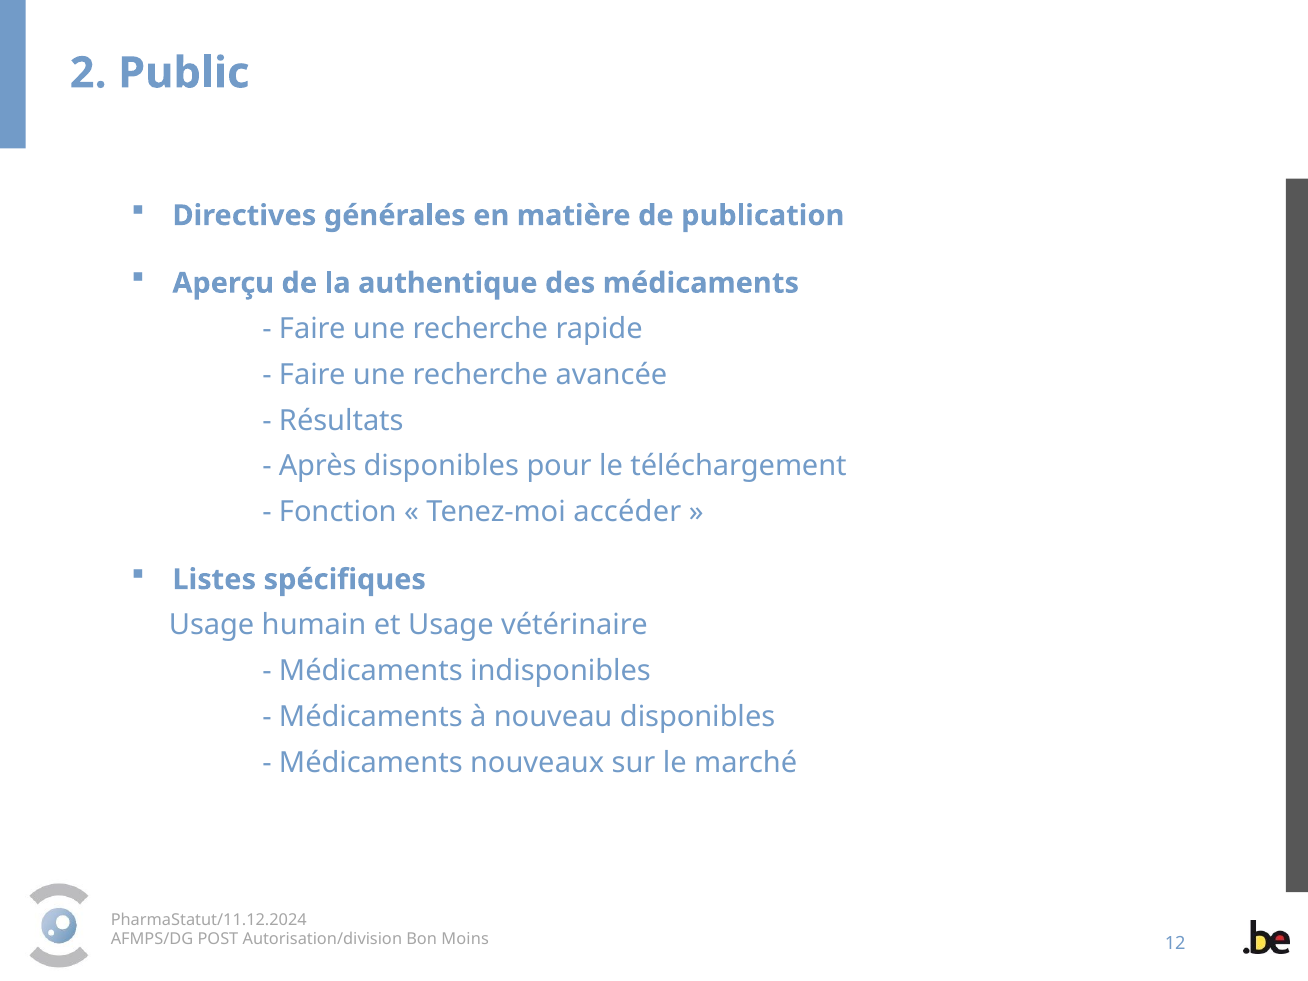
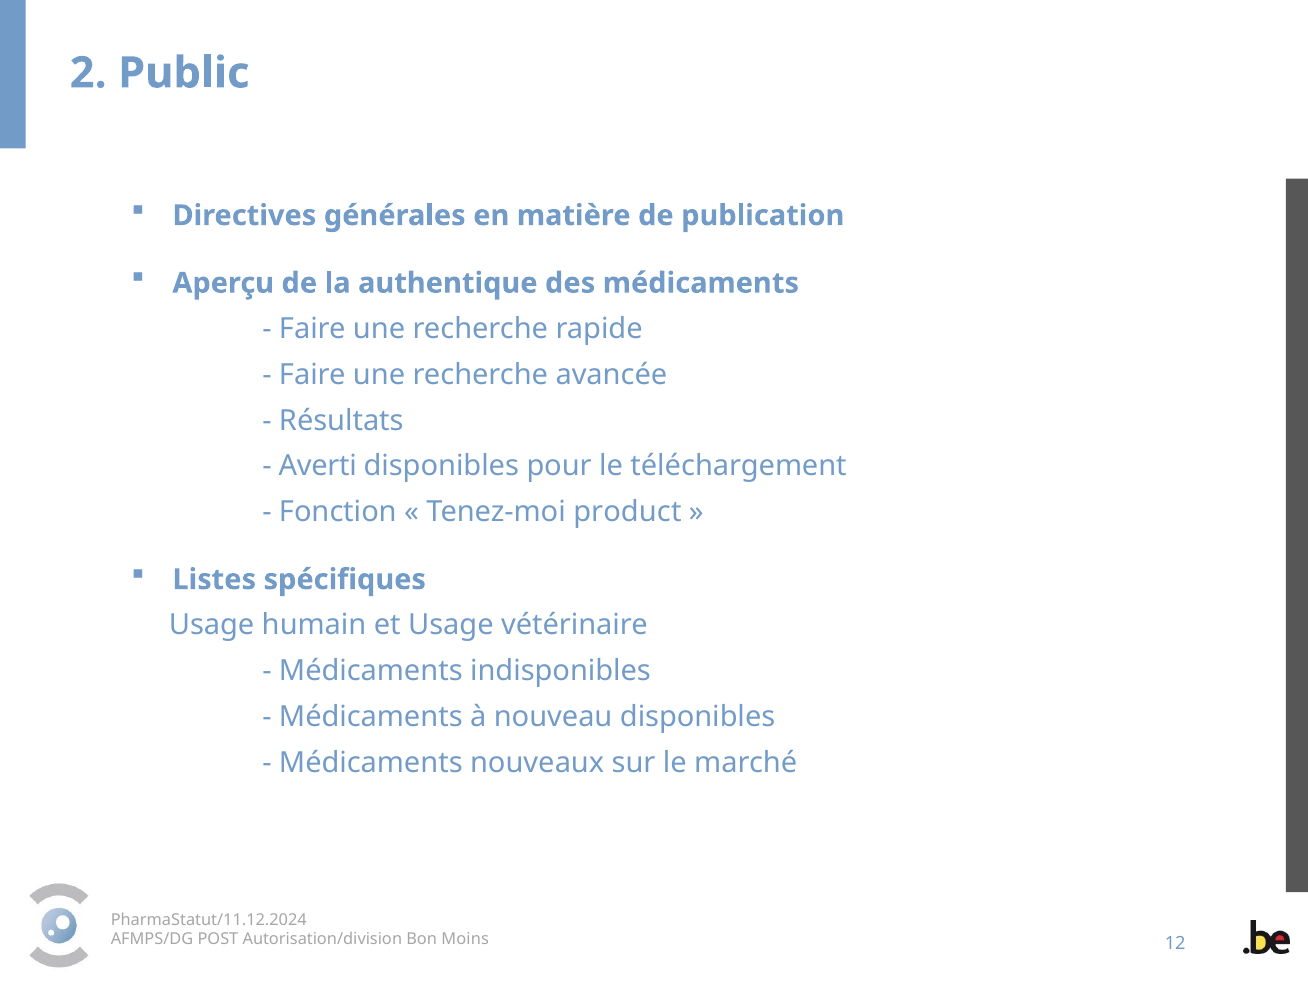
Après: Après -> Averti
accéder: accéder -> product
